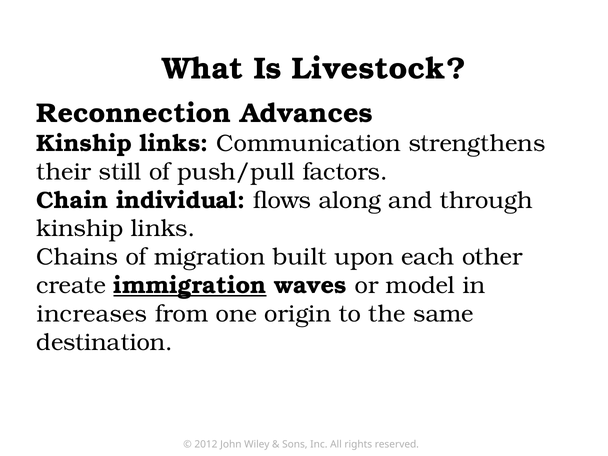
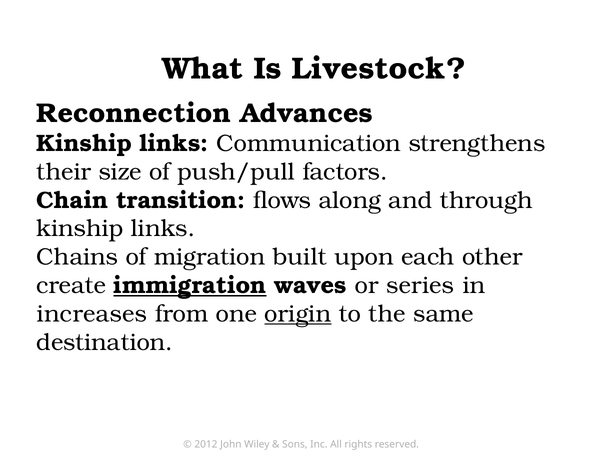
still: still -> size
individual: individual -> transition
model: model -> series
origin underline: none -> present
